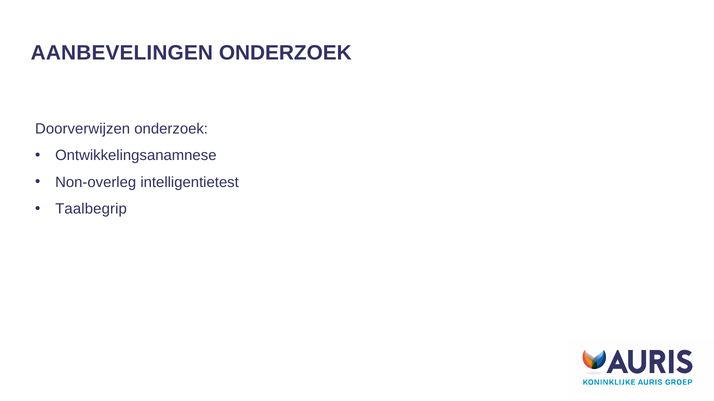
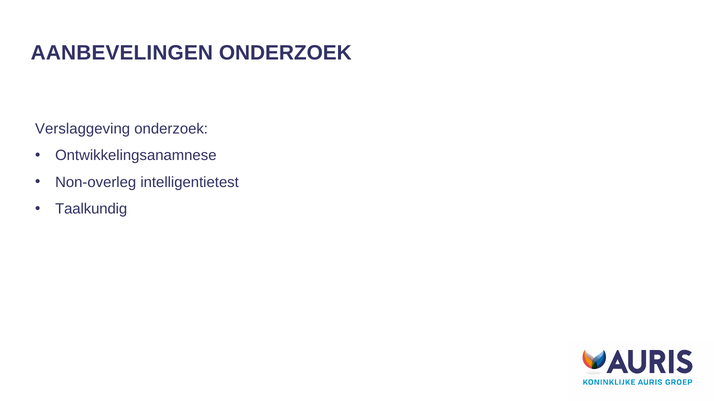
Doorverwijzen: Doorverwijzen -> Verslaggeving
Taalbegrip: Taalbegrip -> Taalkundig
